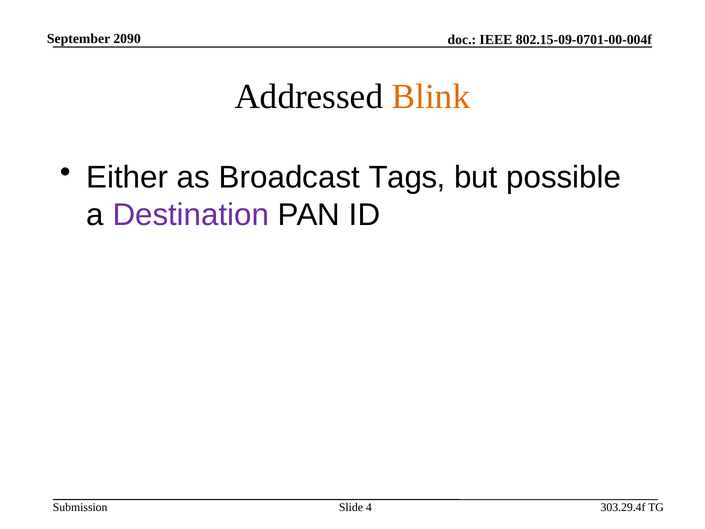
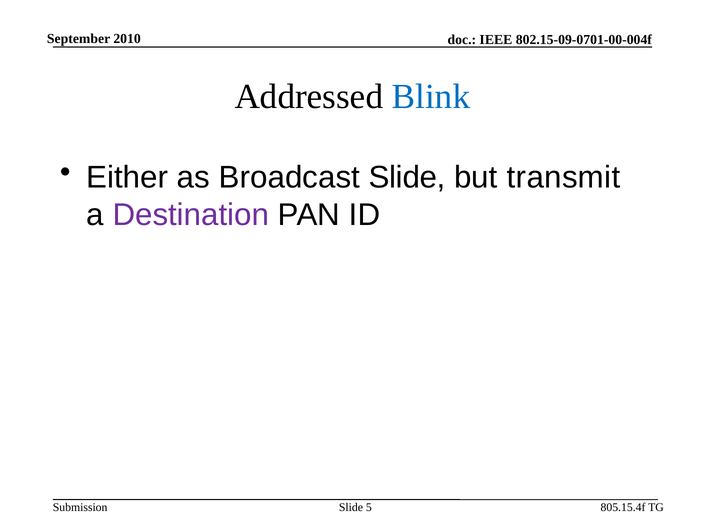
2090: 2090 -> 2010
Blink colour: orange -> blue
Broadcast Tags: Tags -> Slide
possible: possible -> transmit
303.29.4f: 303.29.4f -> 805.15.4f
4: 4 -> 5
